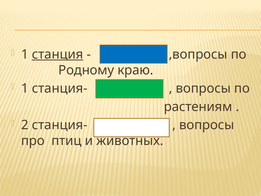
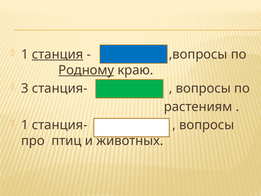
Родному underline: none -> present
1 at (25, 88): 1 -> 3
2 at (25, 125): 2 -> 1
